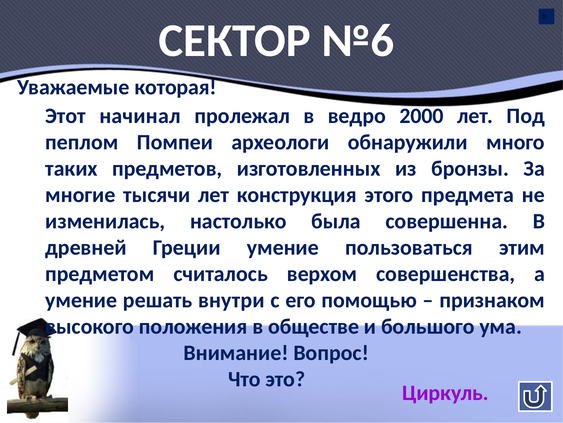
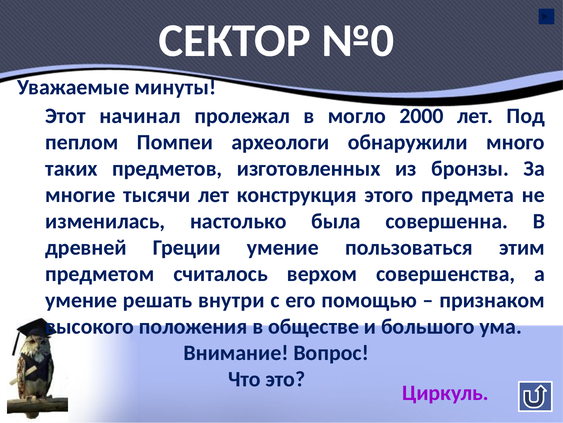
№6: №6 -> №0
которая: которая -> минуты
ведро: ведро -> могло
